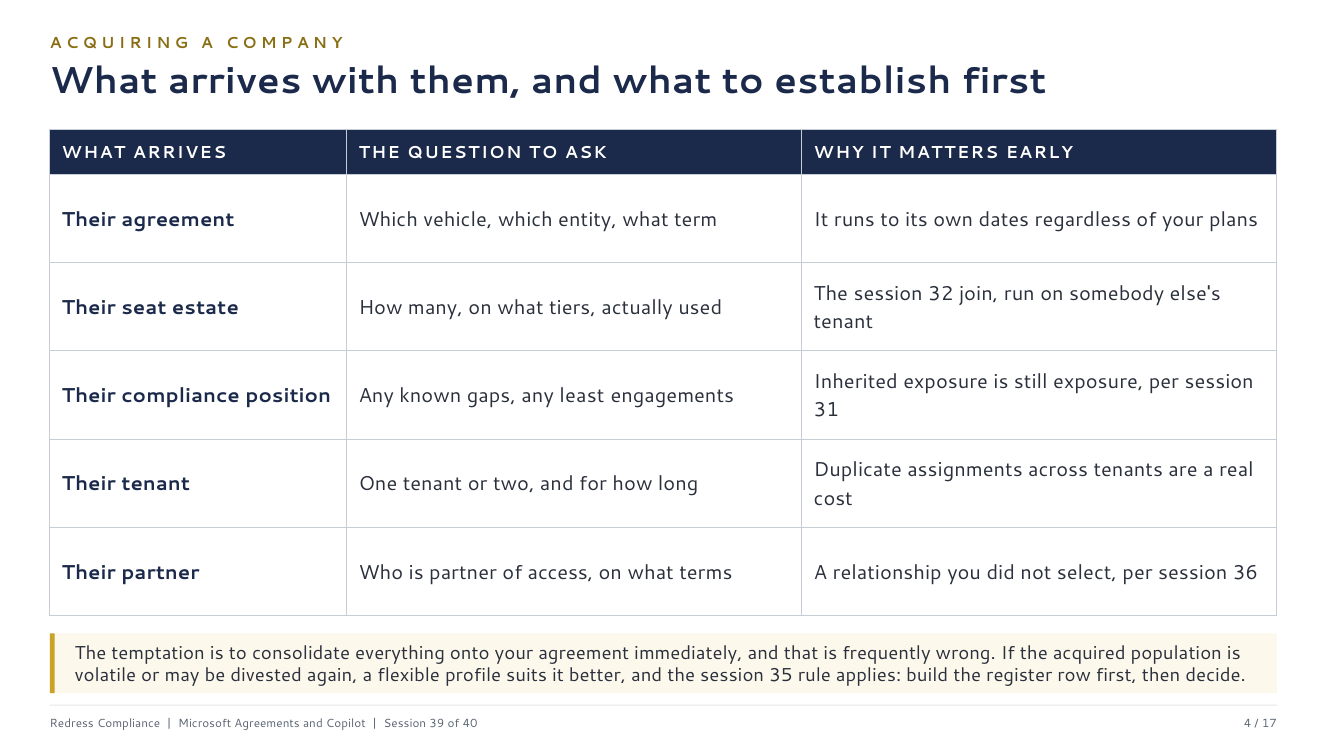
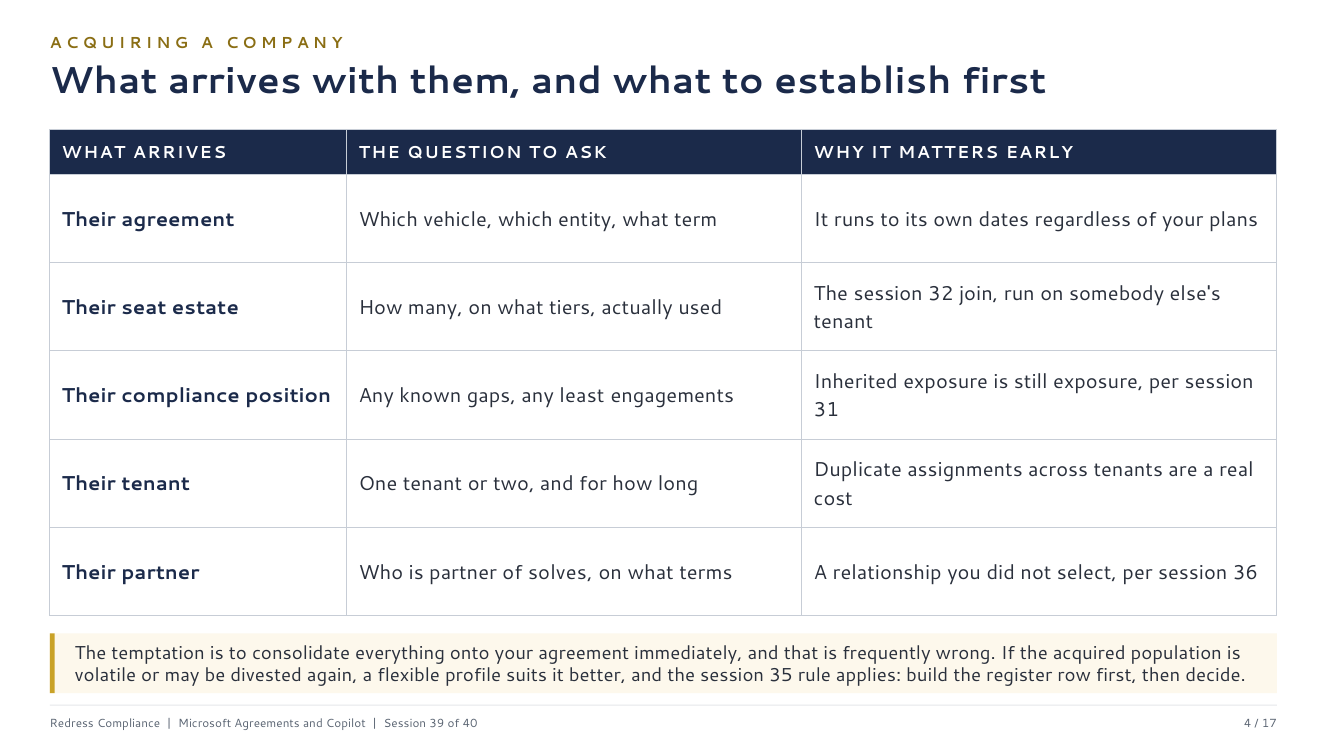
access: access -> solves
